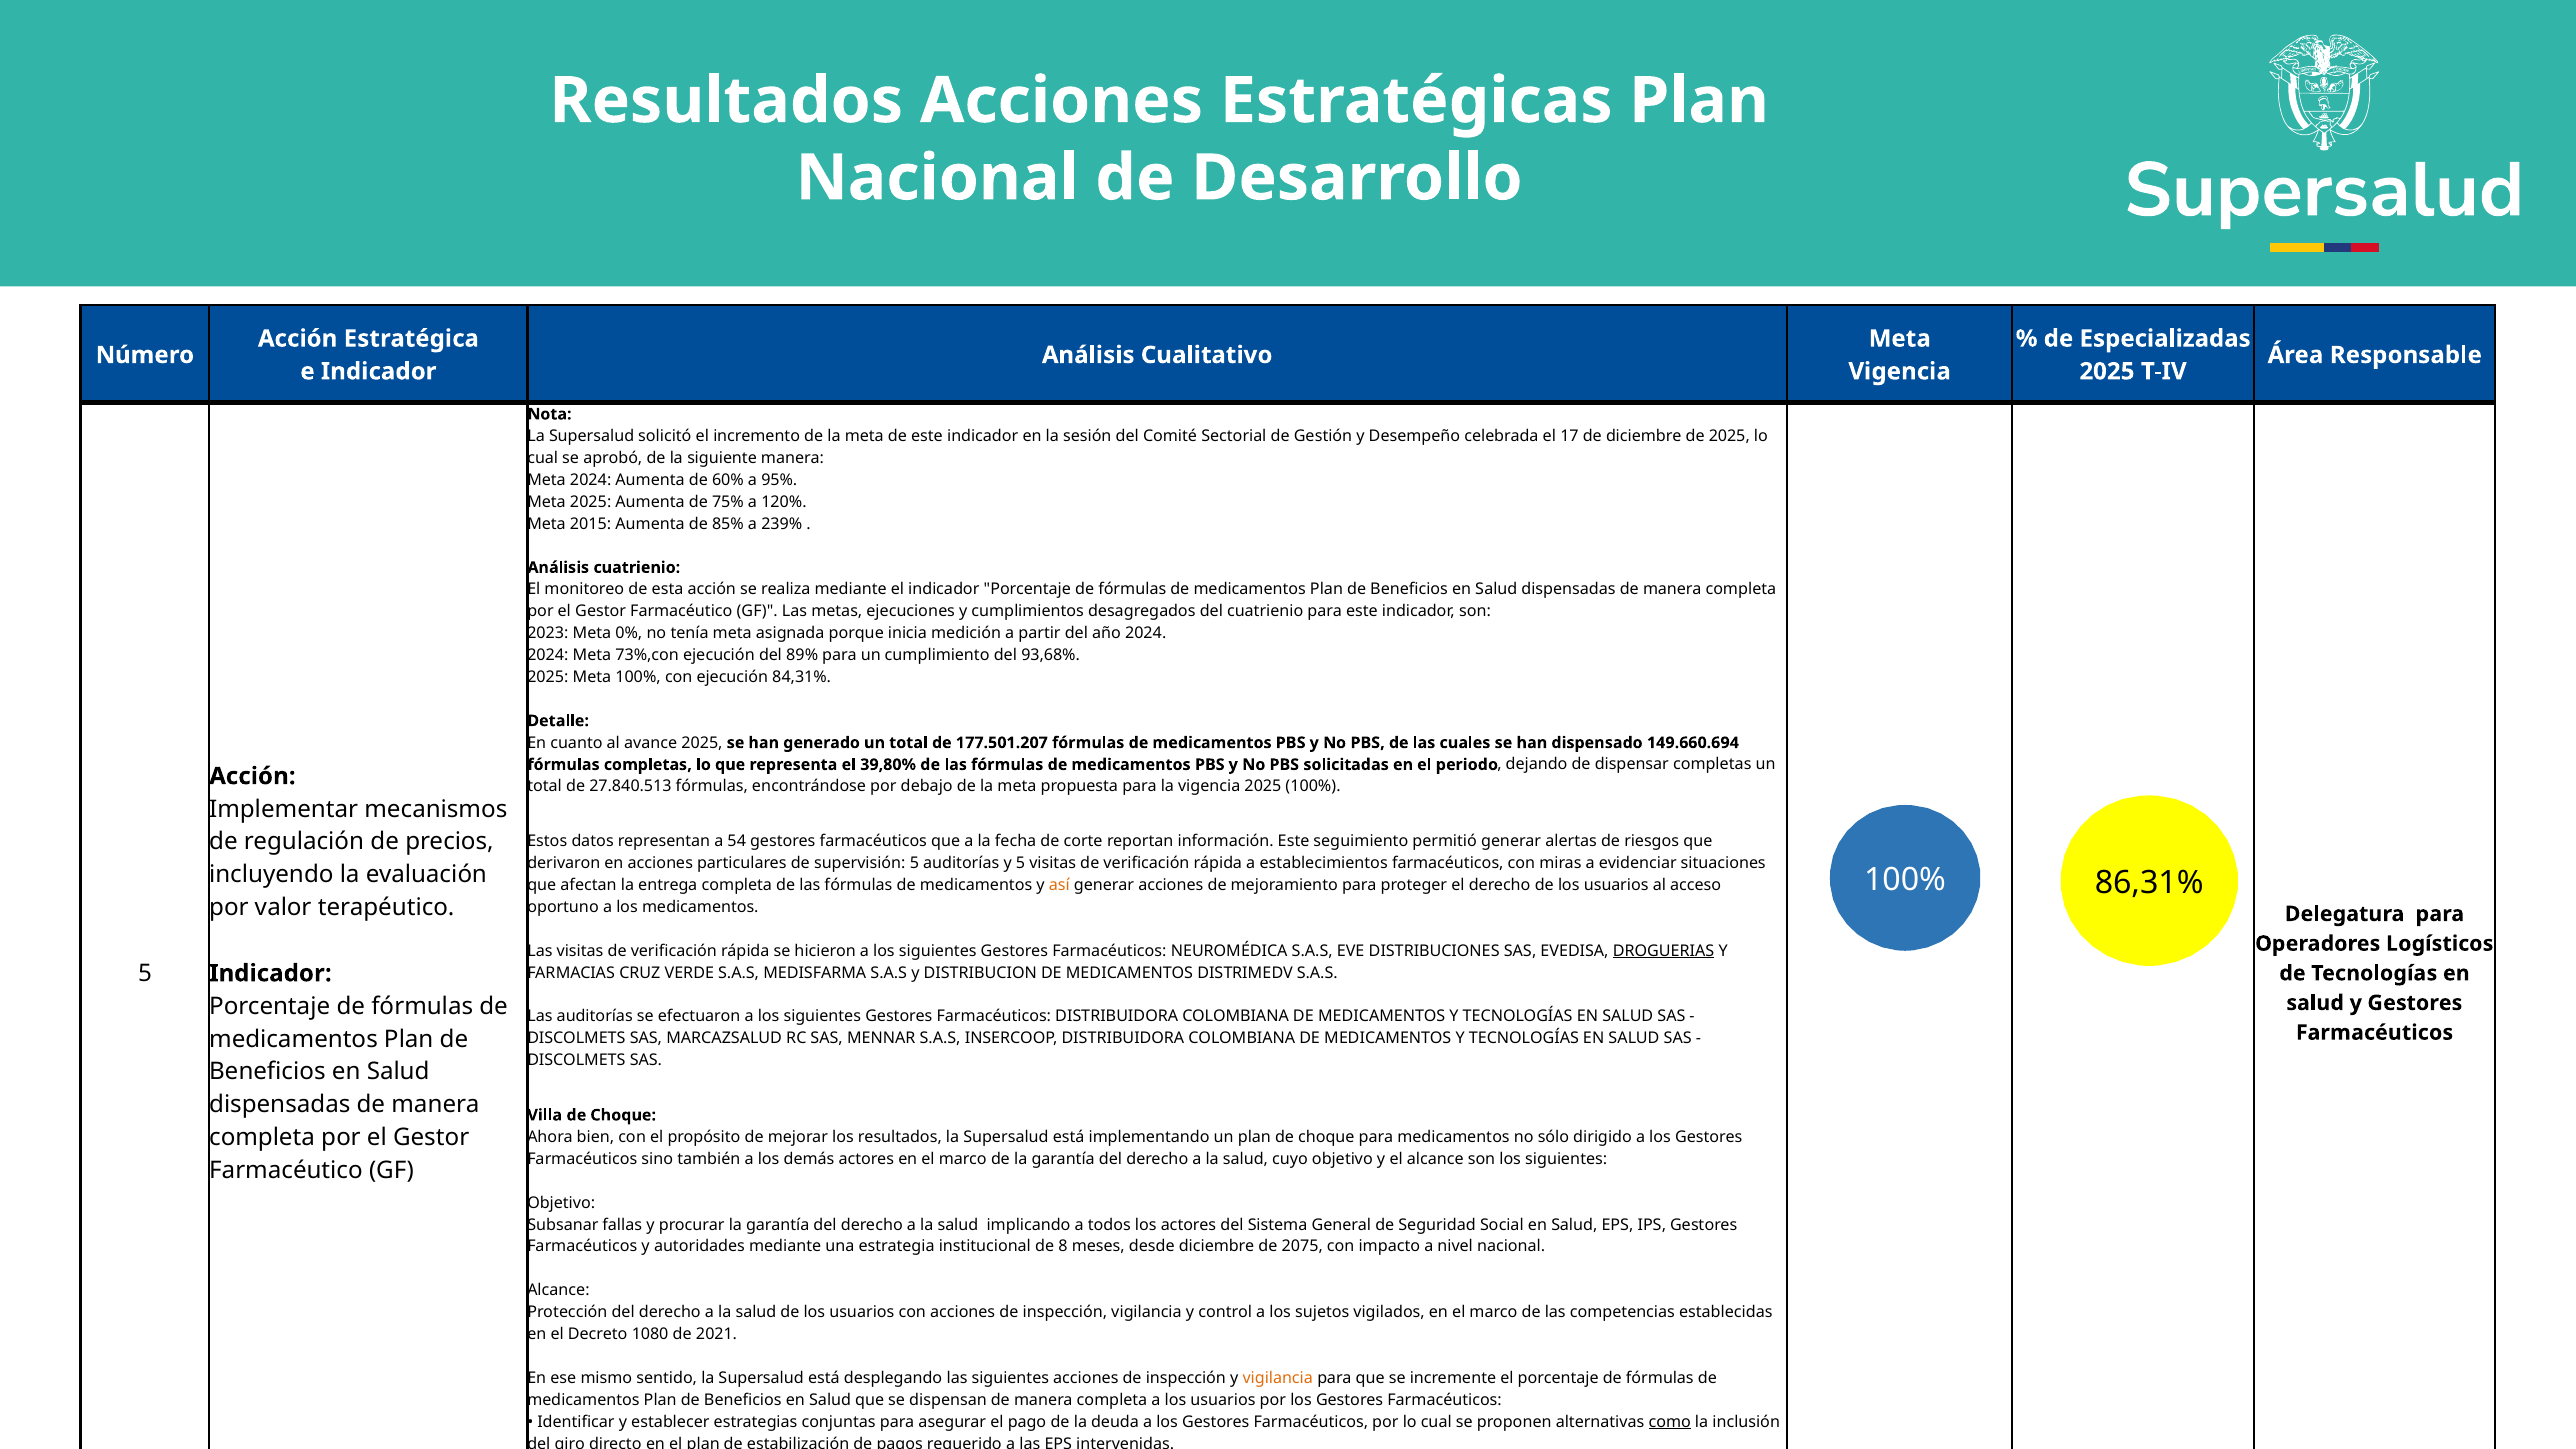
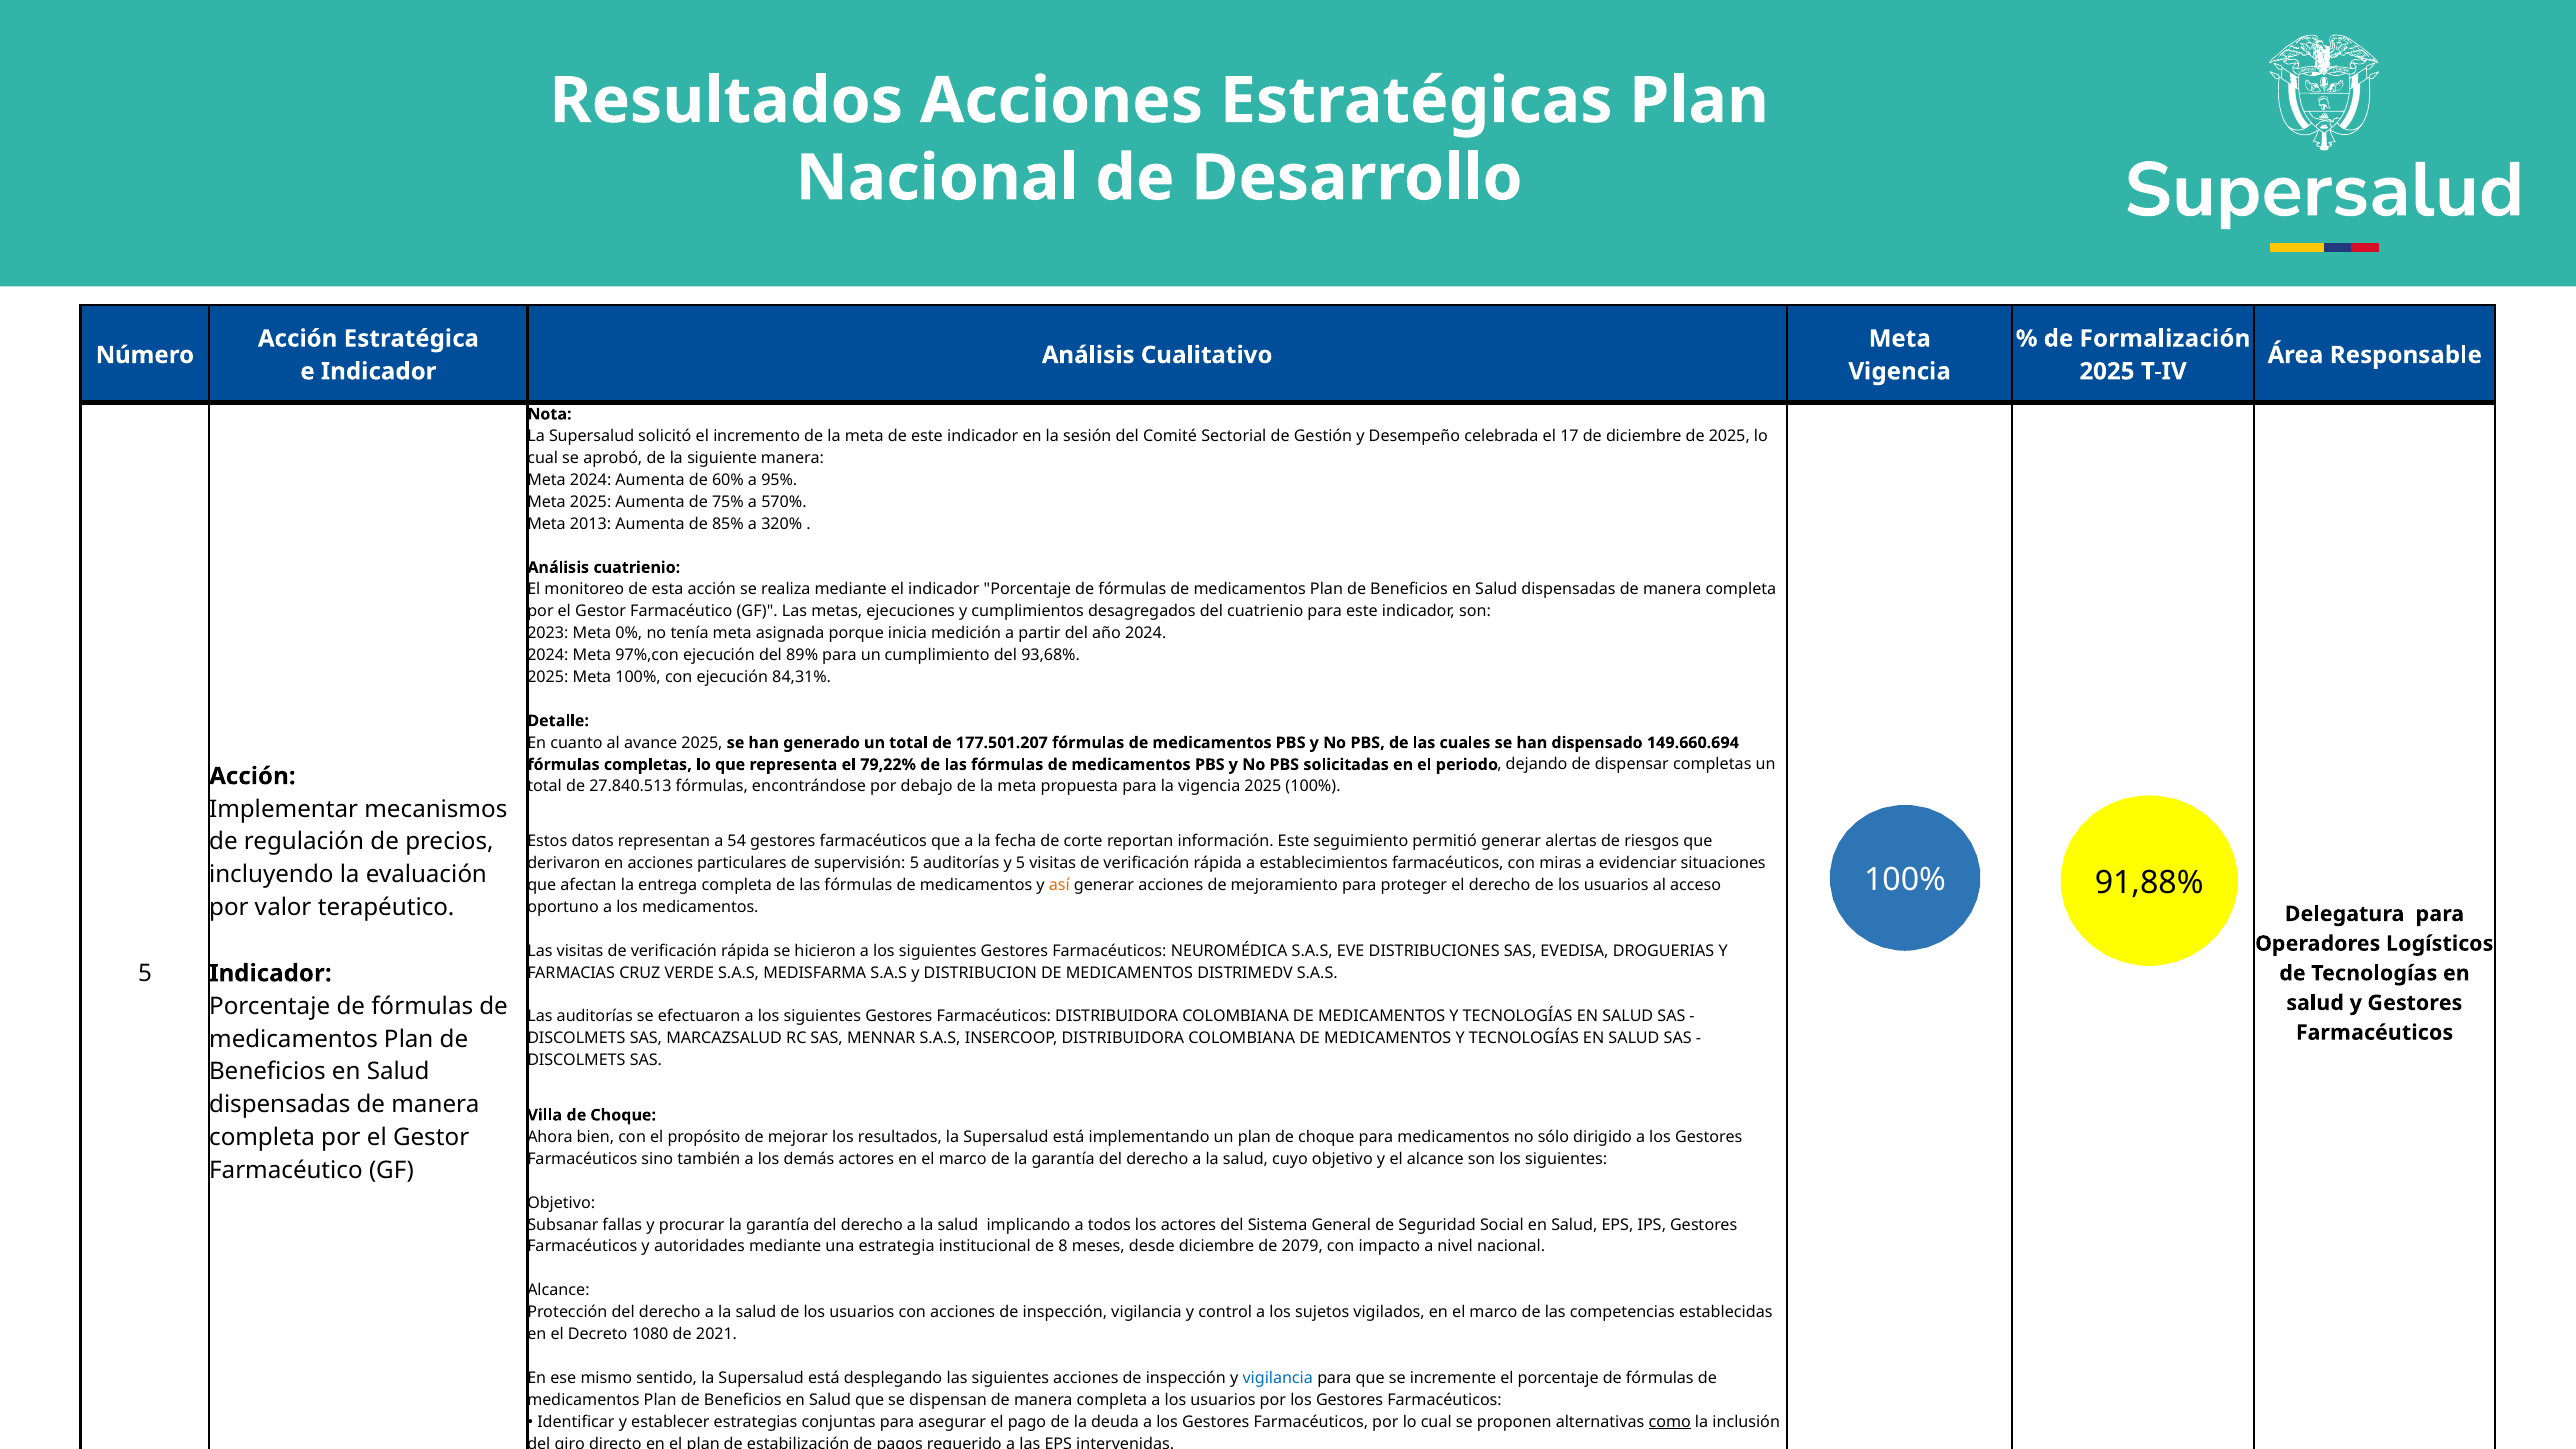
Especializadas: Especializadas -> Formalización
120%: 120% -> 570%
2015: 2015 -> 2013
239%: 239% -> 320%
73%,con: 73%,con -> 97%,con
39,80%: 39,80% -> 79,22%
86,31%: 86,31% -> 91,88%
DROGUERIAS underline: present -> none
2075: 2075 -> 2079
vigilancia at (1278, 1378) colour: orange -> blue
